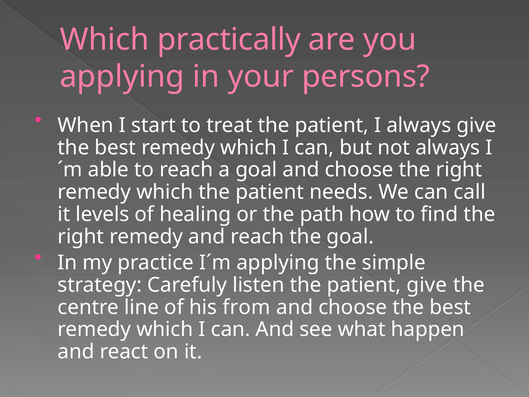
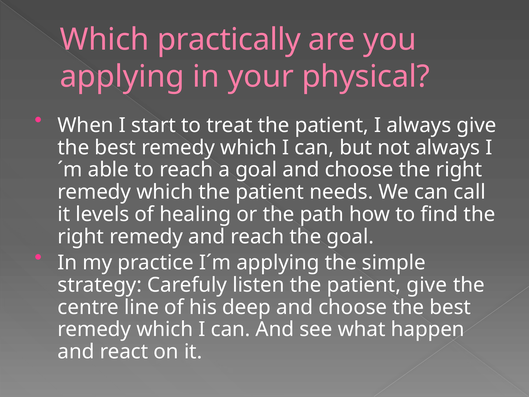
persons: persons -> physical
from: from -> deep
